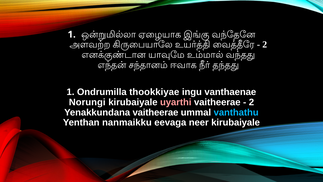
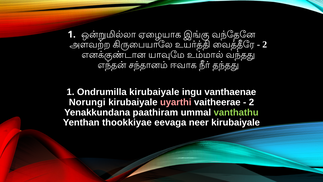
Ondrumilla thookkiyae: thookkiyae -> kirubaiyale
Yenakkundana vaitheerae: vaitheerae -> paathiram
vanthathu colour: light blue -> light green
nanmaikku: nanmaikku -> thookkiyae
